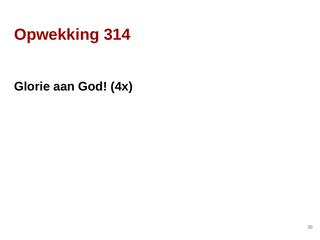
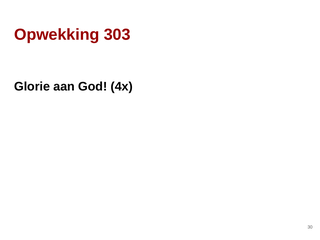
314: 314 -> 303
